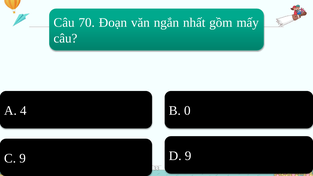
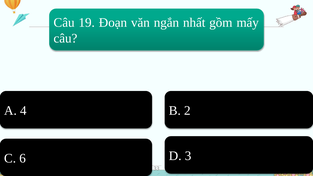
70: 70 -> 19
0: 0 -> 2
D 9: 9 -> 3
C 9: 9 -> 6
